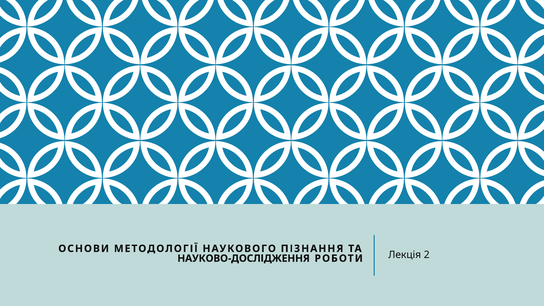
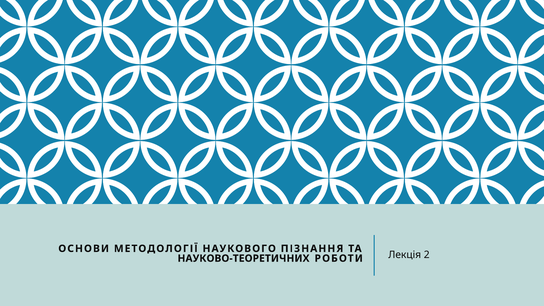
НАУКОВО-ДОСЛІДЖЕННЯ: НАУКОВО-ДОСЛІДЖЕННЯ -> НАУКОВО-ТЕОРЕТИЧНИХ
